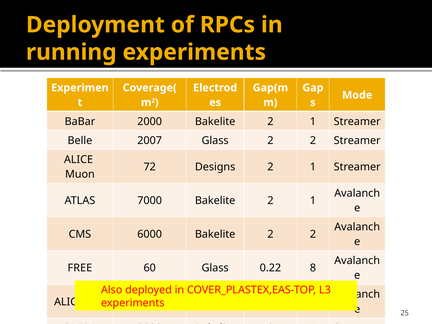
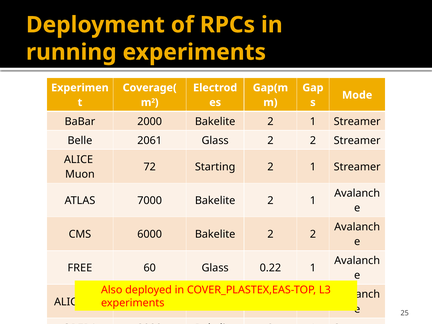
2007: 2007 -> 2061
Designs: Designs -> Starting
0.22 8: 8 -> 1
